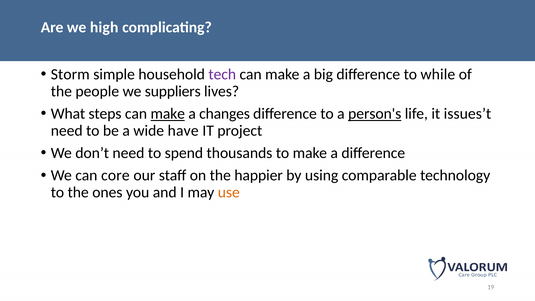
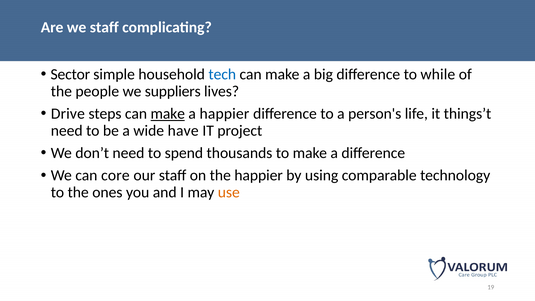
we high: high -> staff
Storm: Storm -> Sector
tech colour: purple -> blue
What: What -> Drive
a changes: changes -> happier
person's underline: present -> none
issues’t: issues’t -> things’t
